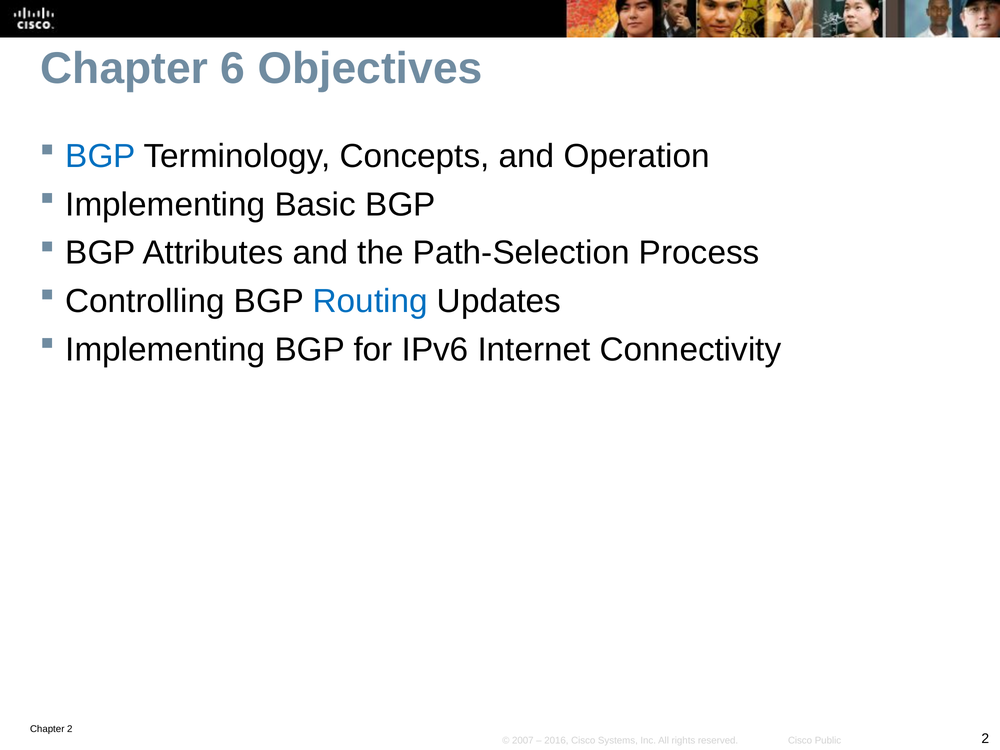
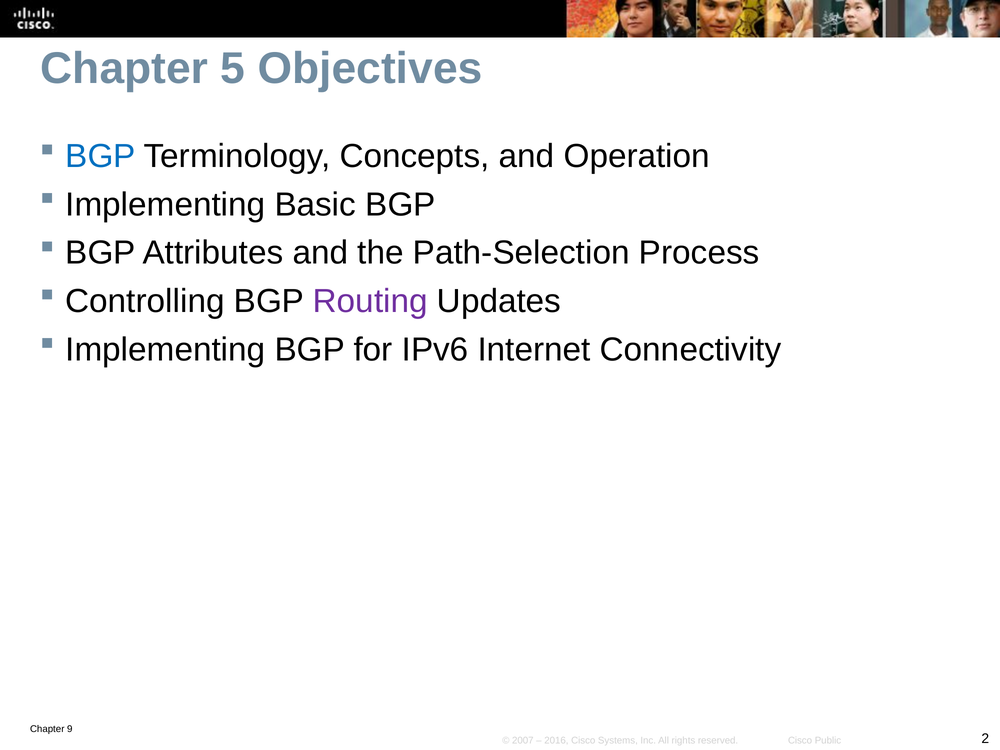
6: 6 -> 5
Routing colour: blue -> purple
Chapter 2: 2 -> 9
